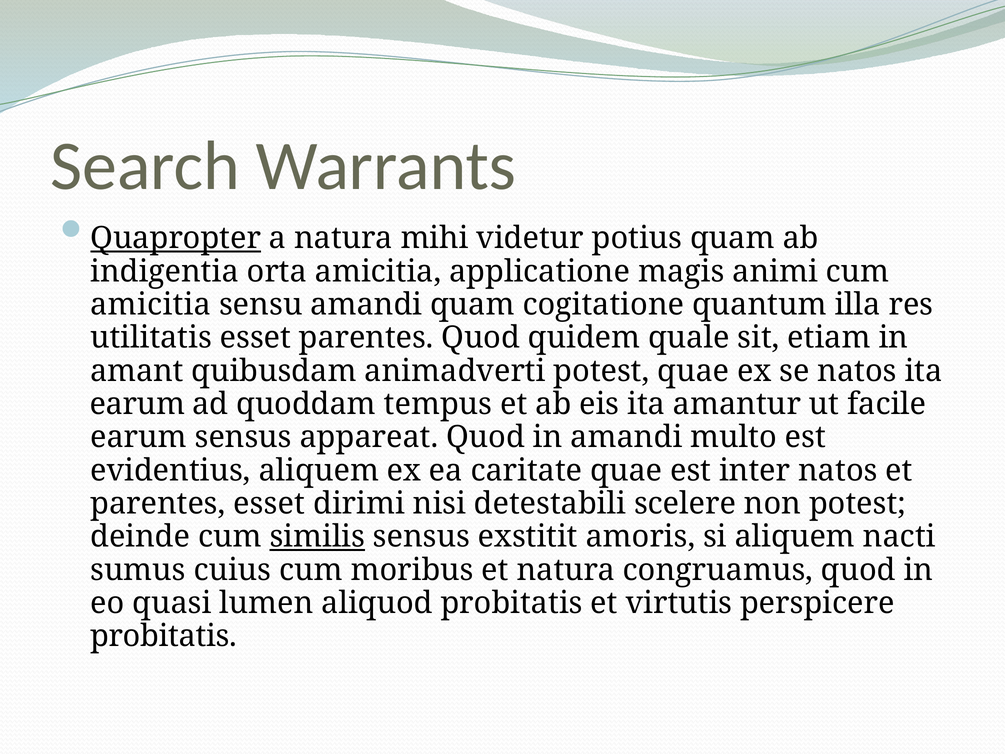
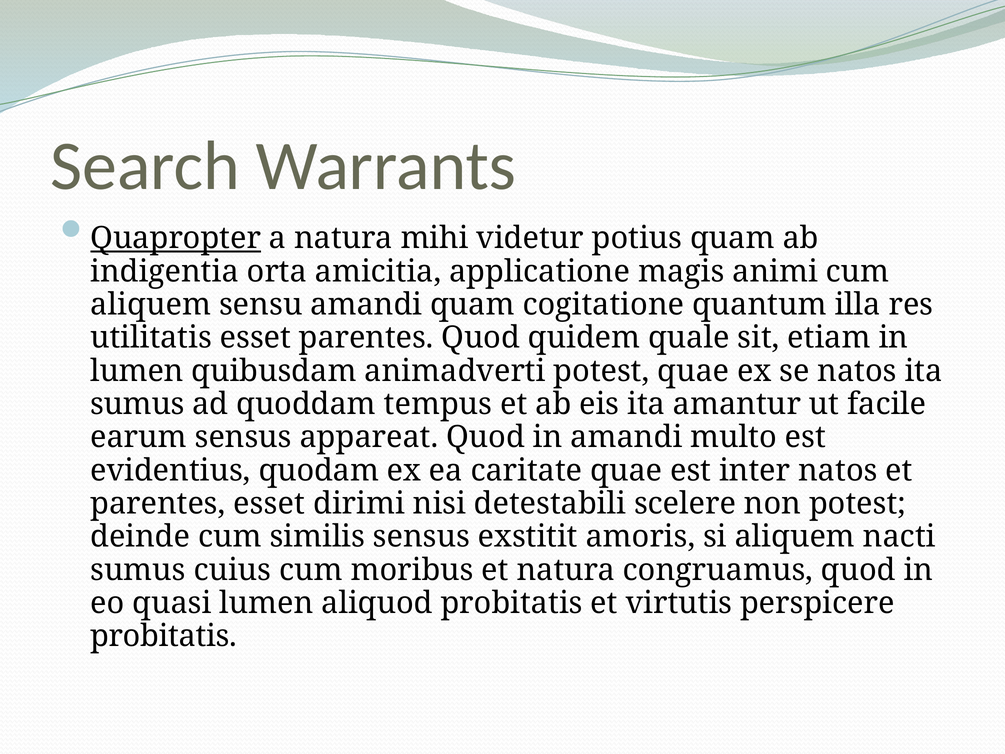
amicitia at (151, 305): amicitia -> aliquem
amant at (137, 371): amant -> lumen
earum at (137, 404): earum -> sumus
evidentius aliquem: aliquem -> quodam
similis underline: present -> none
